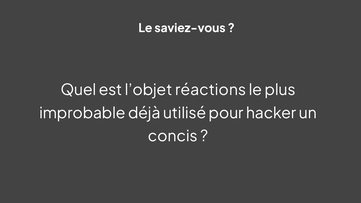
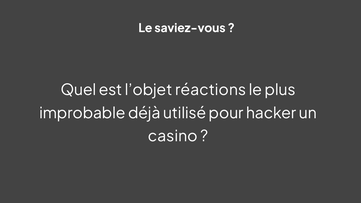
concis: concis -> casino
